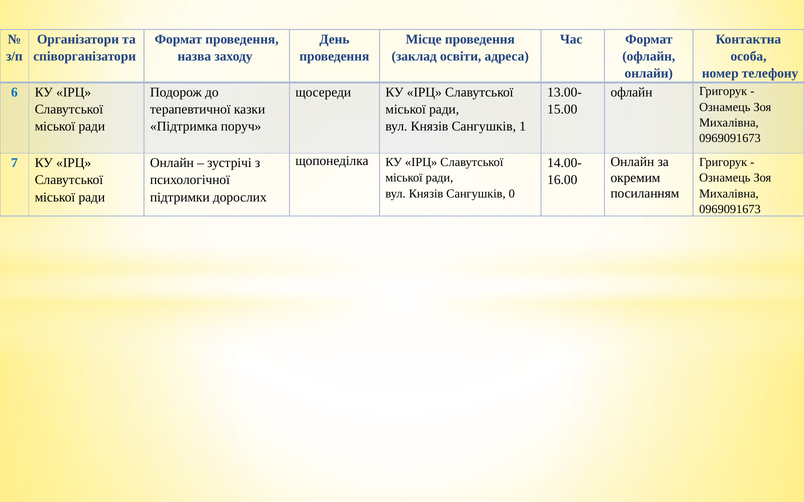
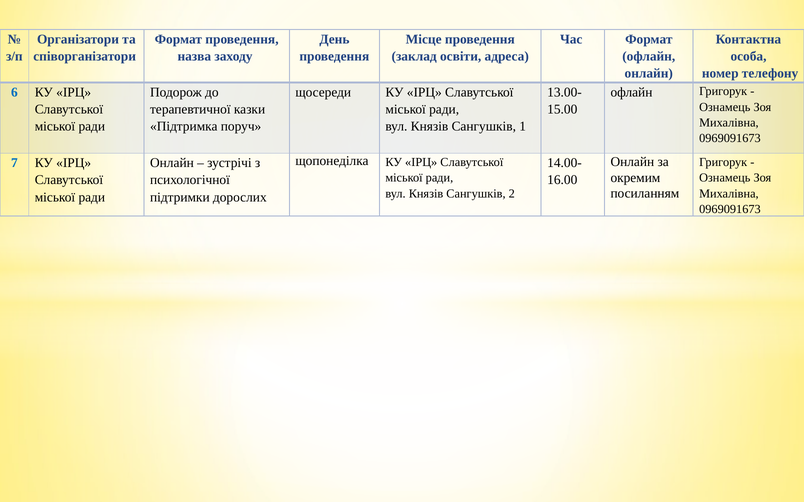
0: 0 -> 2
